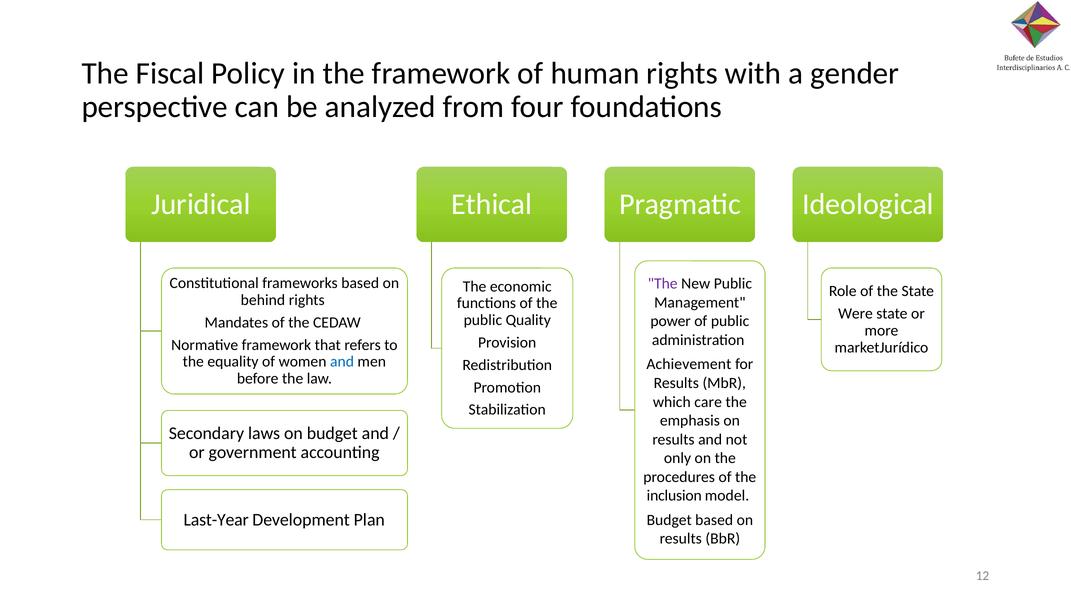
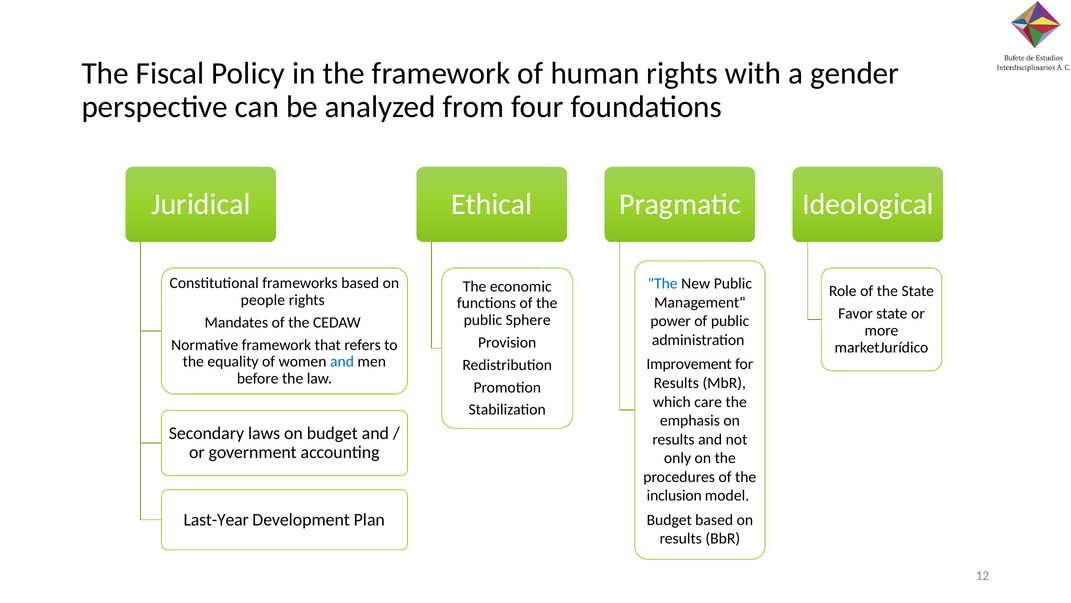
The at (663, 283) colour: purple -> blue
behind: behind -> people
Were: Were -> Favor
Quality: Quality -> Sphere
Achievement: Achievement -> Improvement
